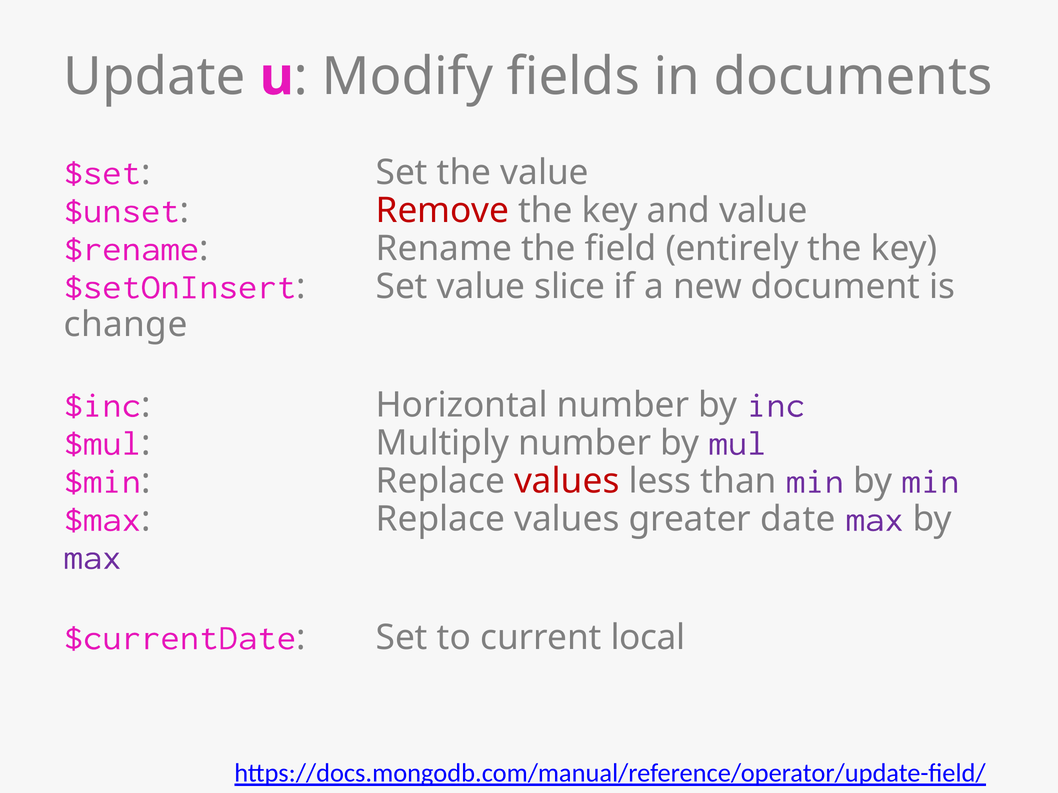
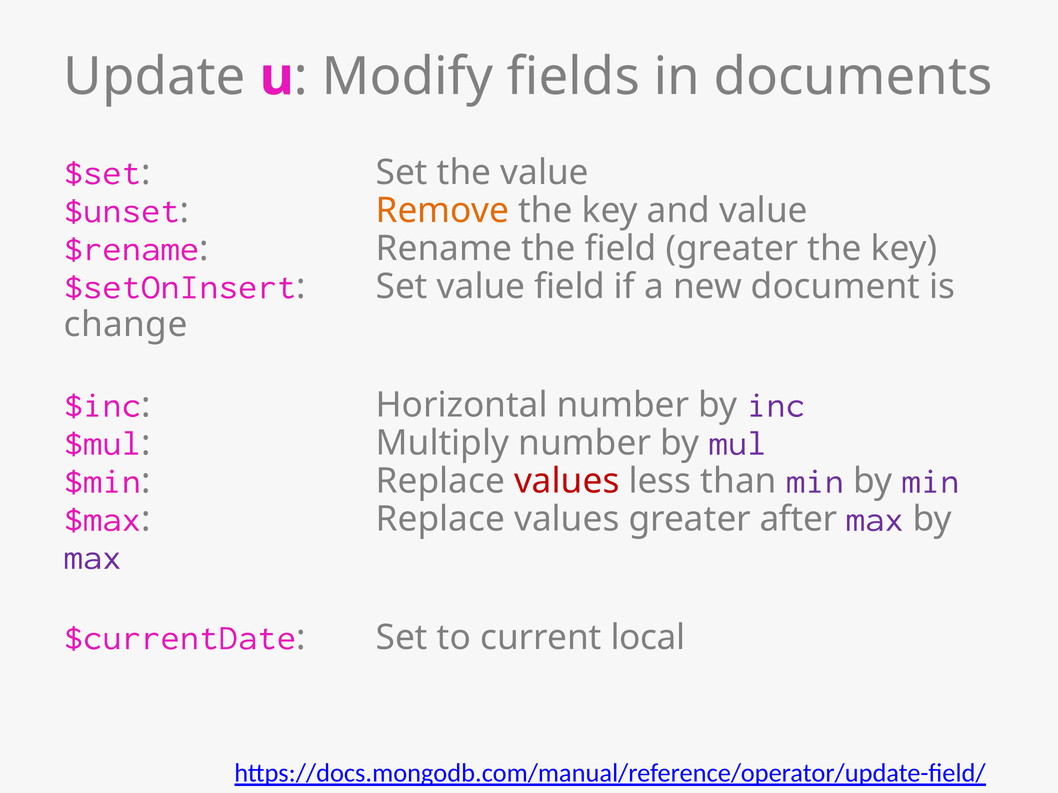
Remove colour: red -> orange
field entirely: entirely -> greater
value slice: slice -> field
date: date -> after
